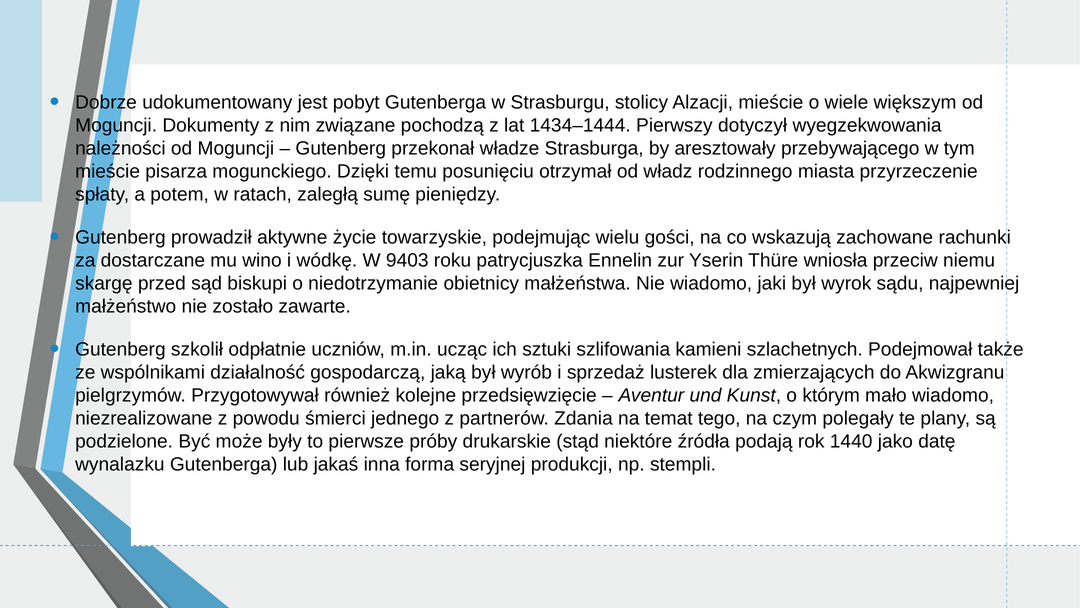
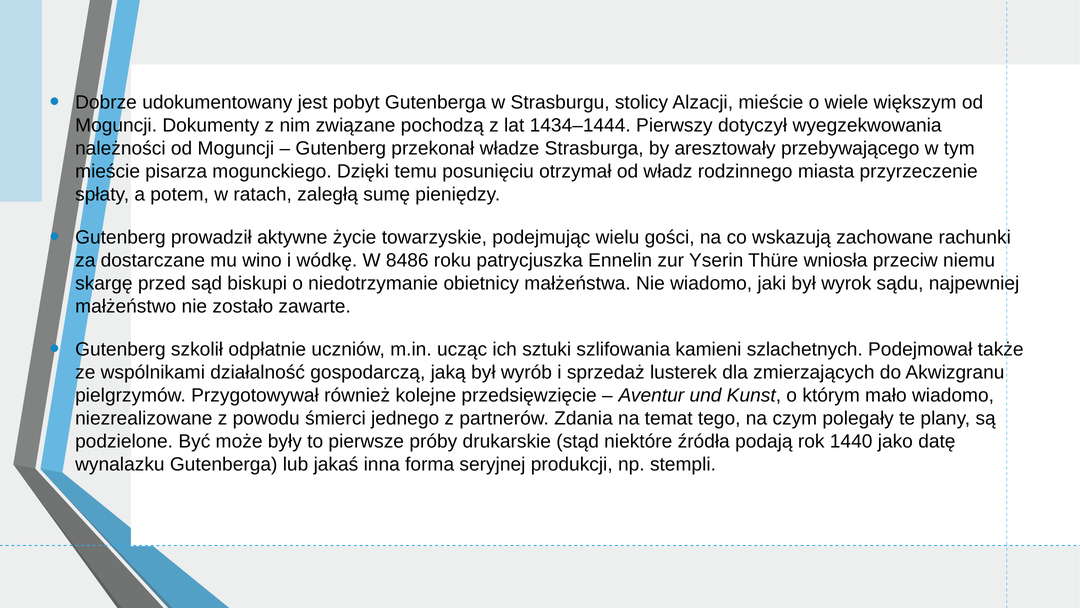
9403: 9403 -> 8486
